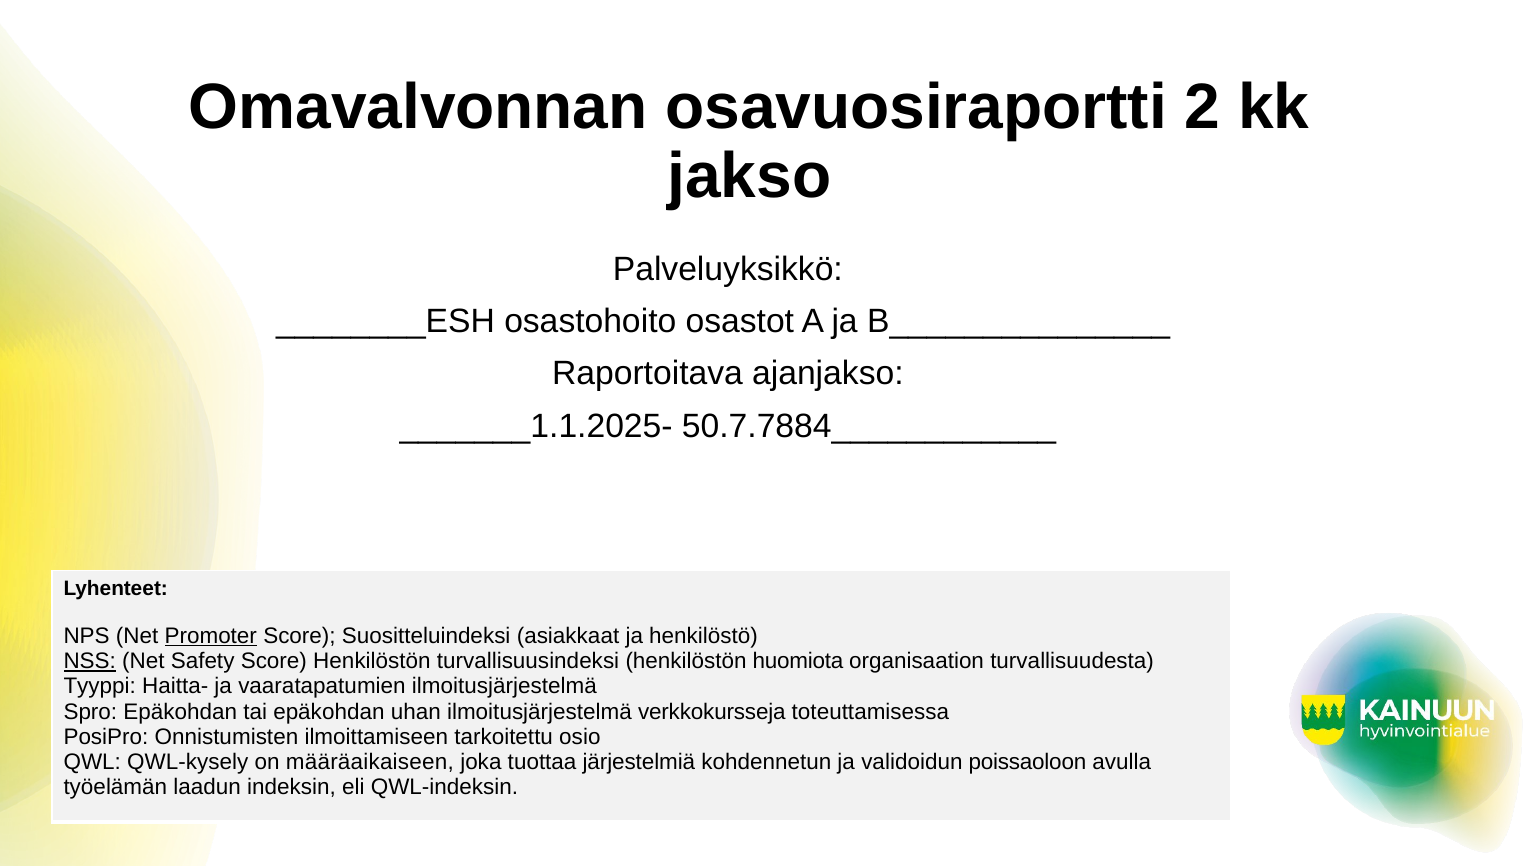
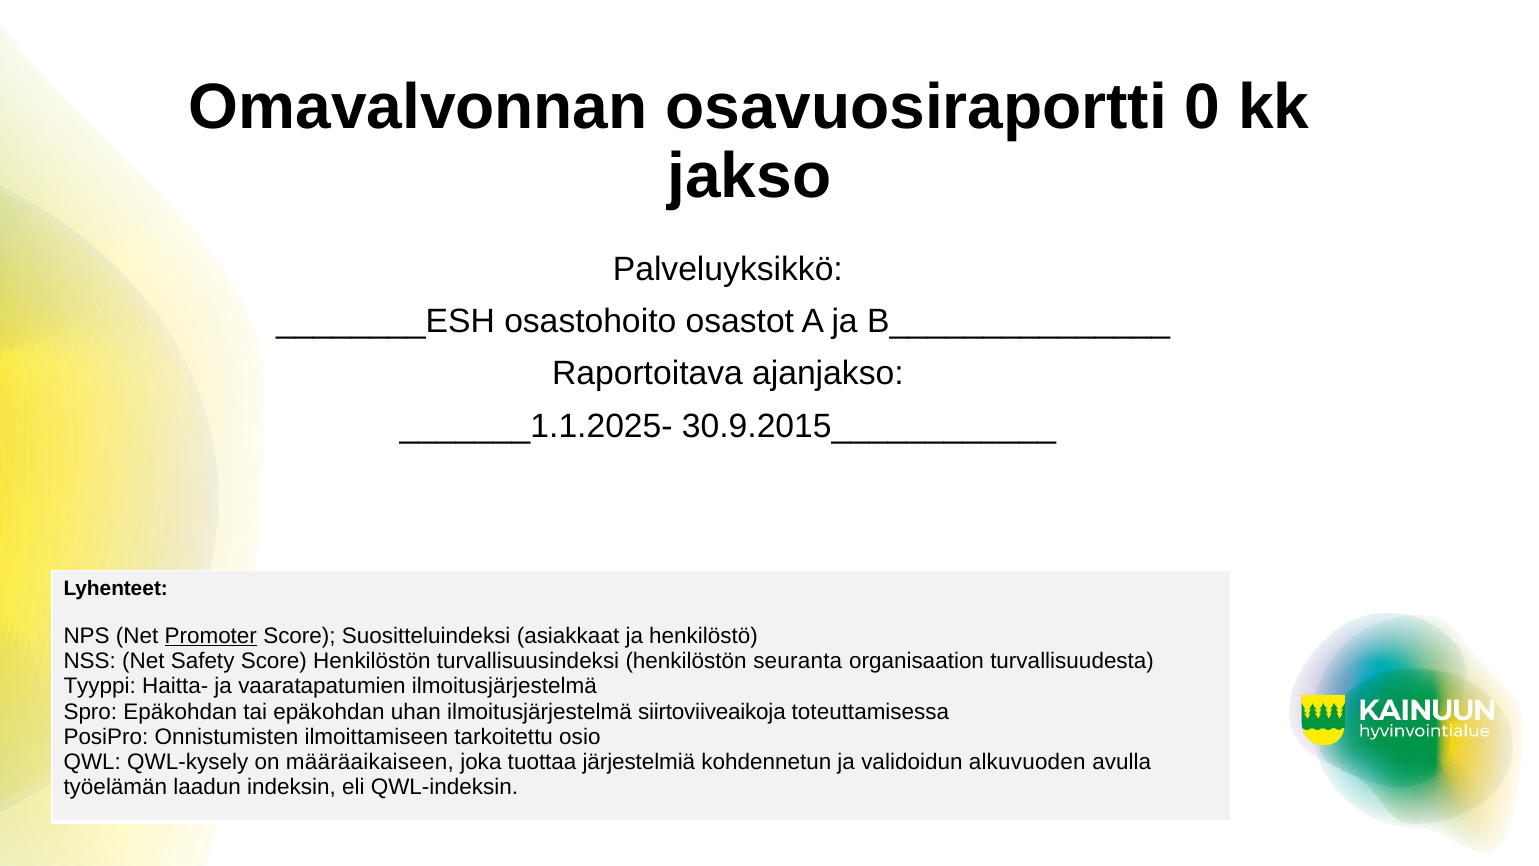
2: 2 -> 0
50.7.7884____________: 50.7.7884____________ -> 30.9.2015____________
NSS underline: present -> none
huomiota: huomiota -> seuranta
verkkokursseja: verkkokursseja -> siirtoviiveaikoja
poissaoloon: poissaoloon -> alkuvuoden
